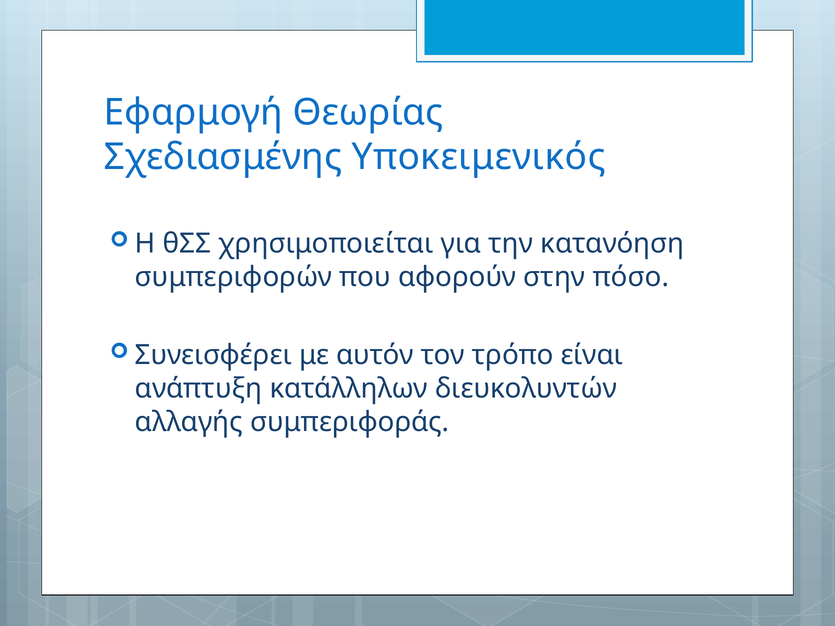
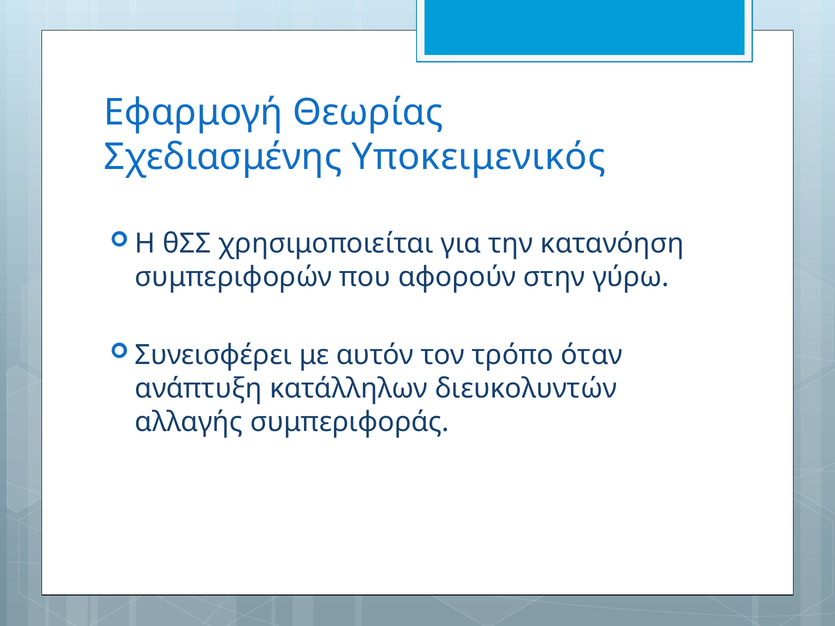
πόσο: πόσο -> γύρω
είναι: είναι -> όταν
